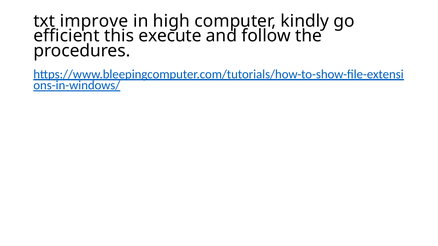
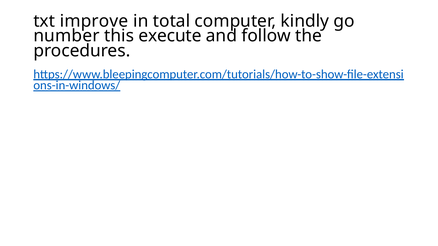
high: high -> total
efficient: efficient -> number
